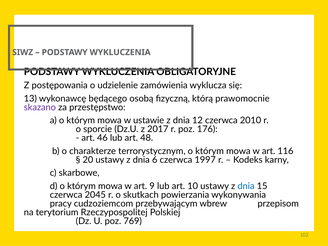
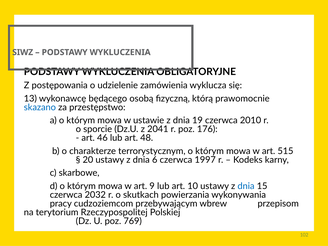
skazano colour: purple -> blue
12: 12 -> 19
2017: 2017 -> 2041
116: 116 -> 515
2045: 2045 -> 2032
